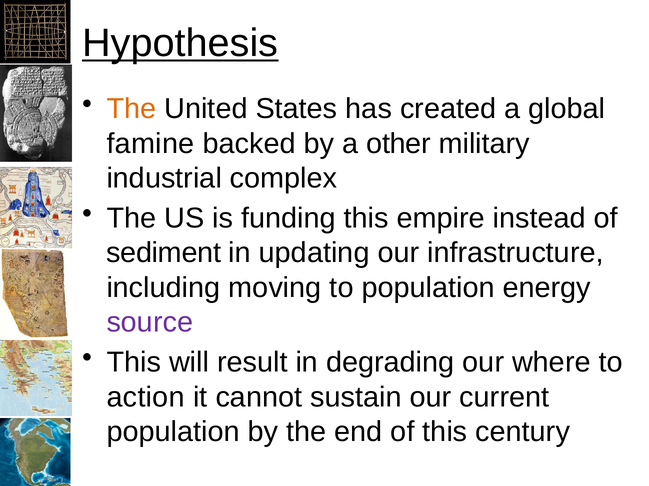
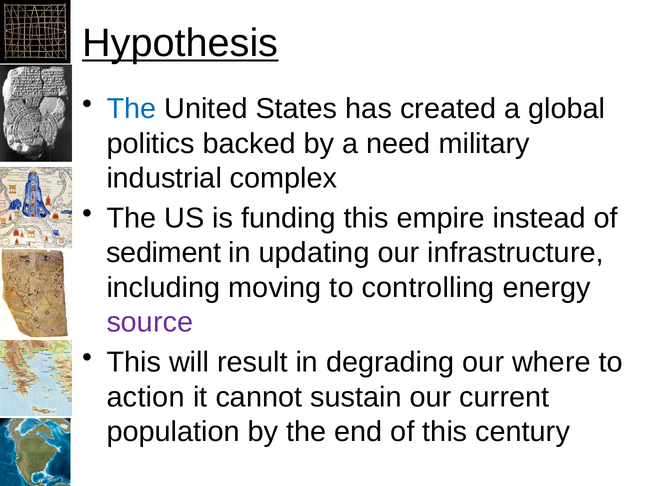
The at (131, 109) colour: orange -> blue
famine: famine -> politics
other: other -> need
to population: population -> controlling
